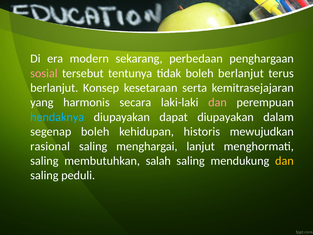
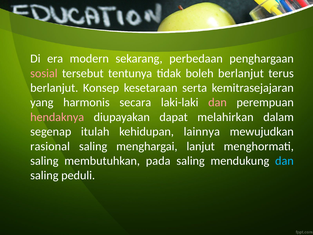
hendaknya colour: light blue -> pink
dapat diupayakan: diupayakan -> melahirkan
segenap boleh: boleh -> itulah
historis: historis -> lainnya
salah: salah -> pada
dan at (284, 161) colour: yellow -> light blue
